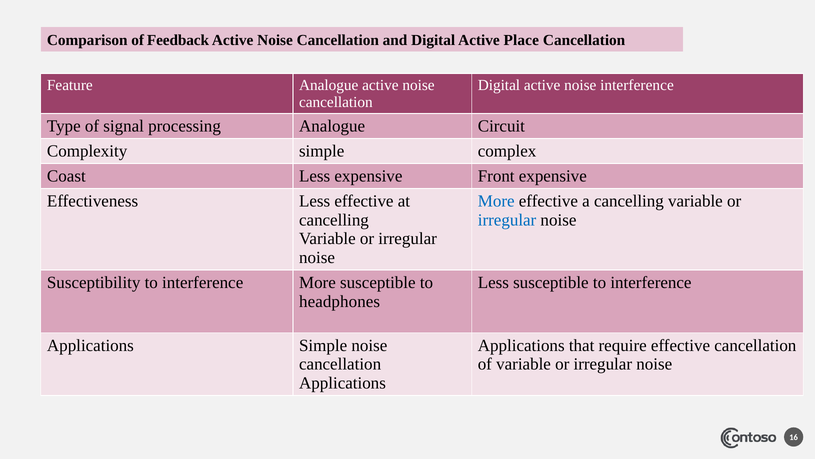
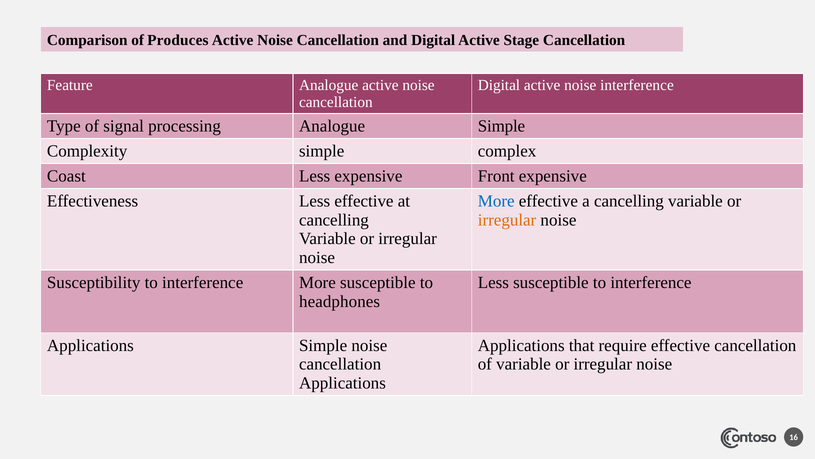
Feedback: Feedback -> Produces
Place: Place -> Stage
Analogue Circuit: Circuit -> Simple
irregular at (507, 220) colour: blue -> orange
